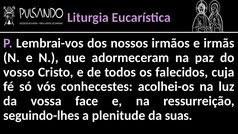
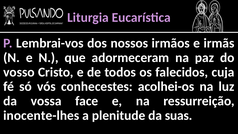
seguindo-lhes: seguindo-lhes -> inocente-lhes
